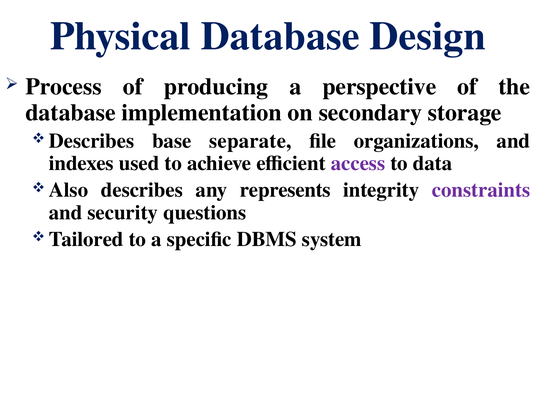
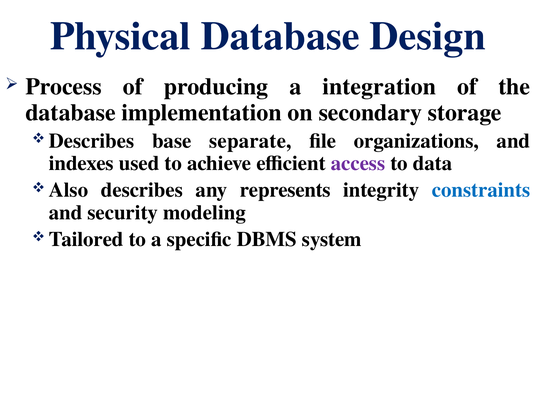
perspective: perspective -> integration
constraints colour: purple -> blue
questions: questions -> modeling
